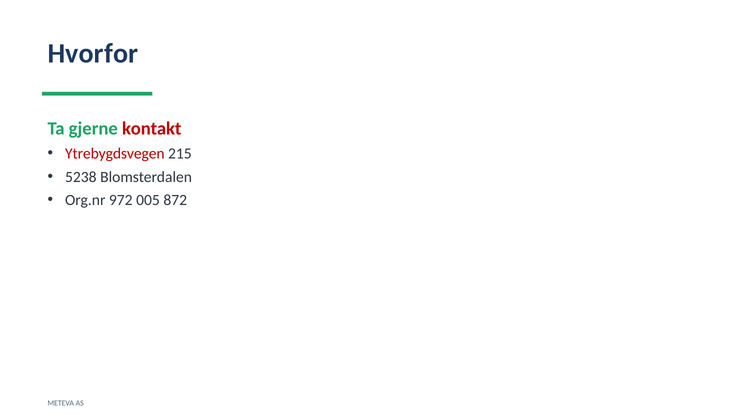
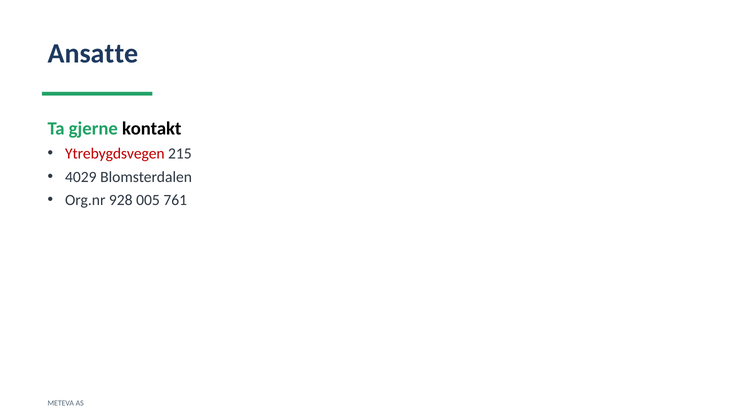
Hvorfor: Hvorfor -> Ansatte
kontakt colour: red -> black
5238: 5238 -> 4029
972: 972 -> 928
872: 872 -> 761
